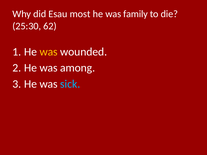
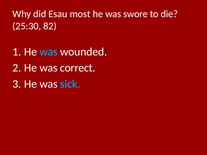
family: family -> swore
62: 62 -> 82
was at (49, 52) colour: yellow -> light blue
among: among -> correct
